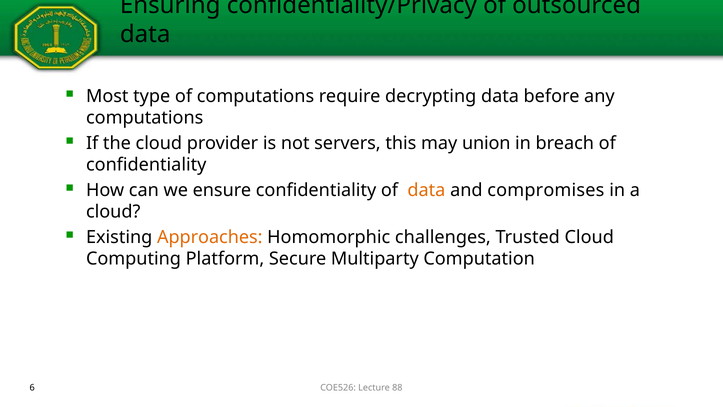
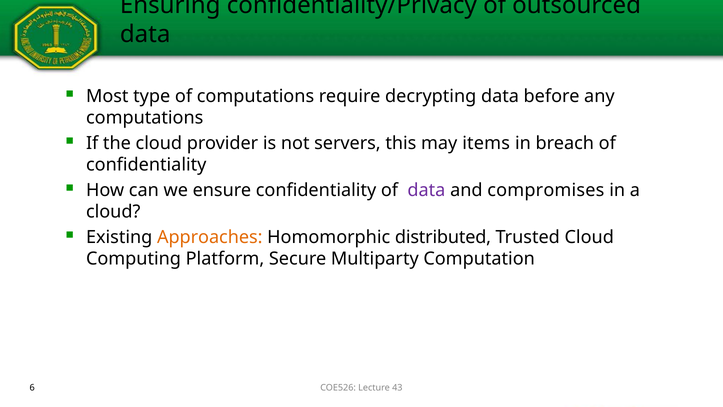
union: union -> items
data at (426, 190) colour: orange -> purple
challenges: challenges -> distributed
88: 88 -> 43
